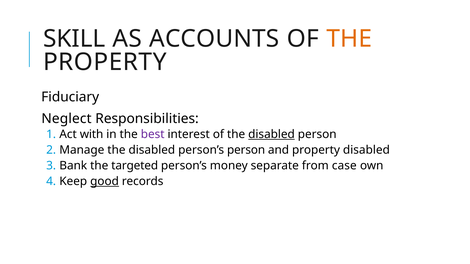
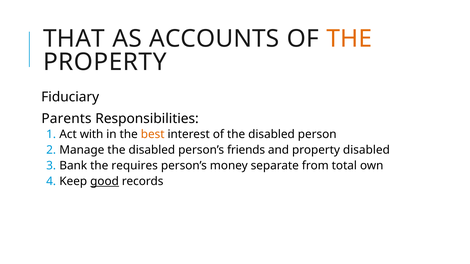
SKILL: SKILL -> THAT
Neglect: Neglect -> Parents
best colour: purple -> orange
disabled at (271, 135) underline: present -> none
person’s person: person -> friends
targeted: targeted -> requires
case: case -> total
